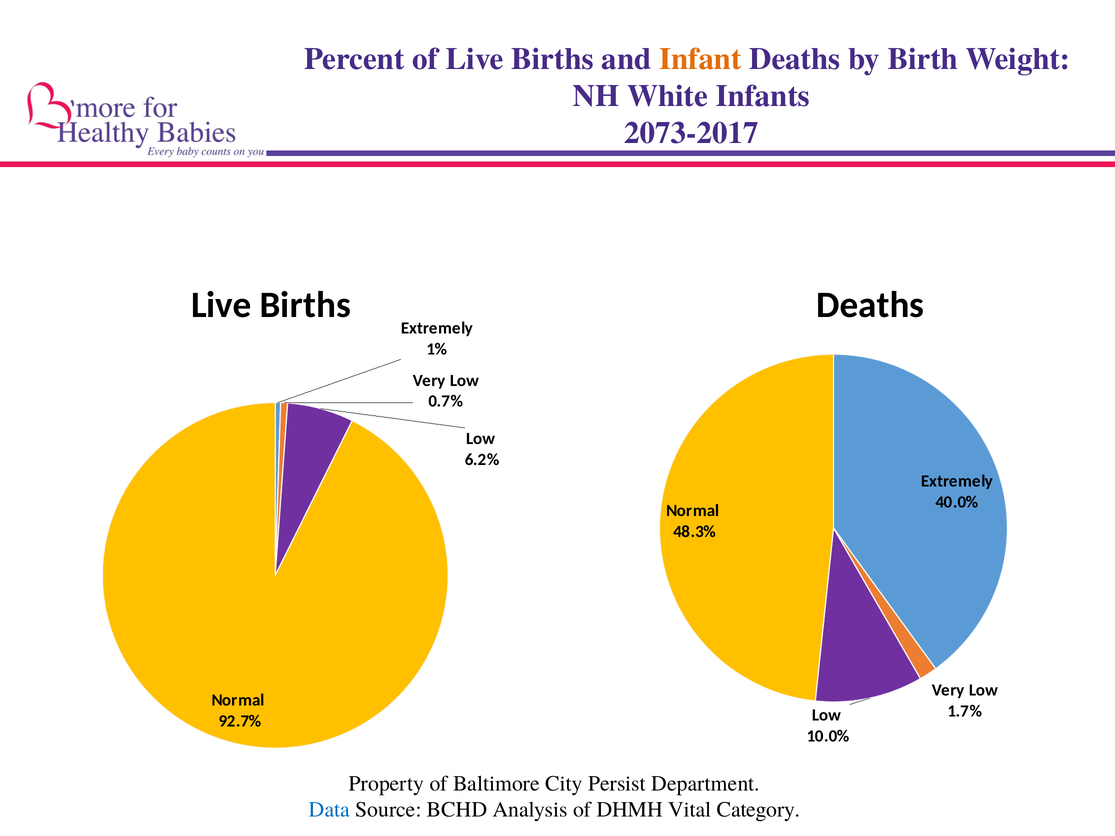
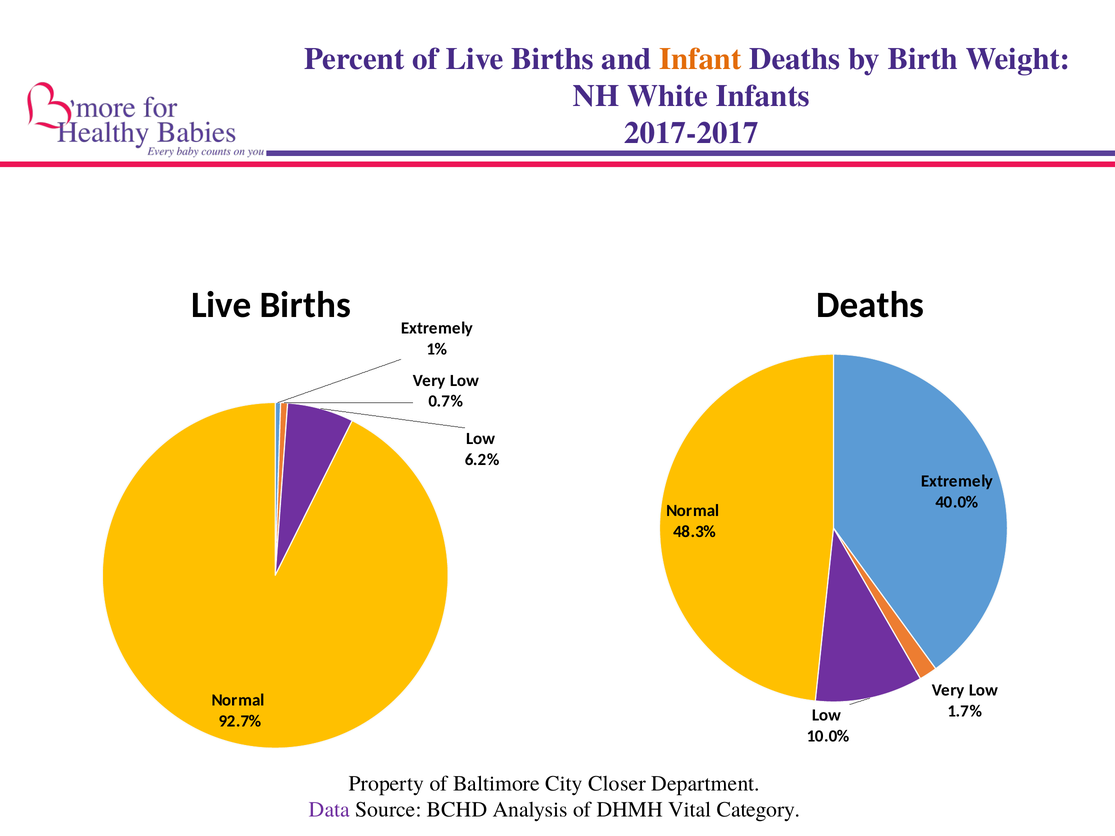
2073-2017: 2073-2017 -> 2017-2017
Persist: Persist -> Closer
Data colour: blue -> purple
